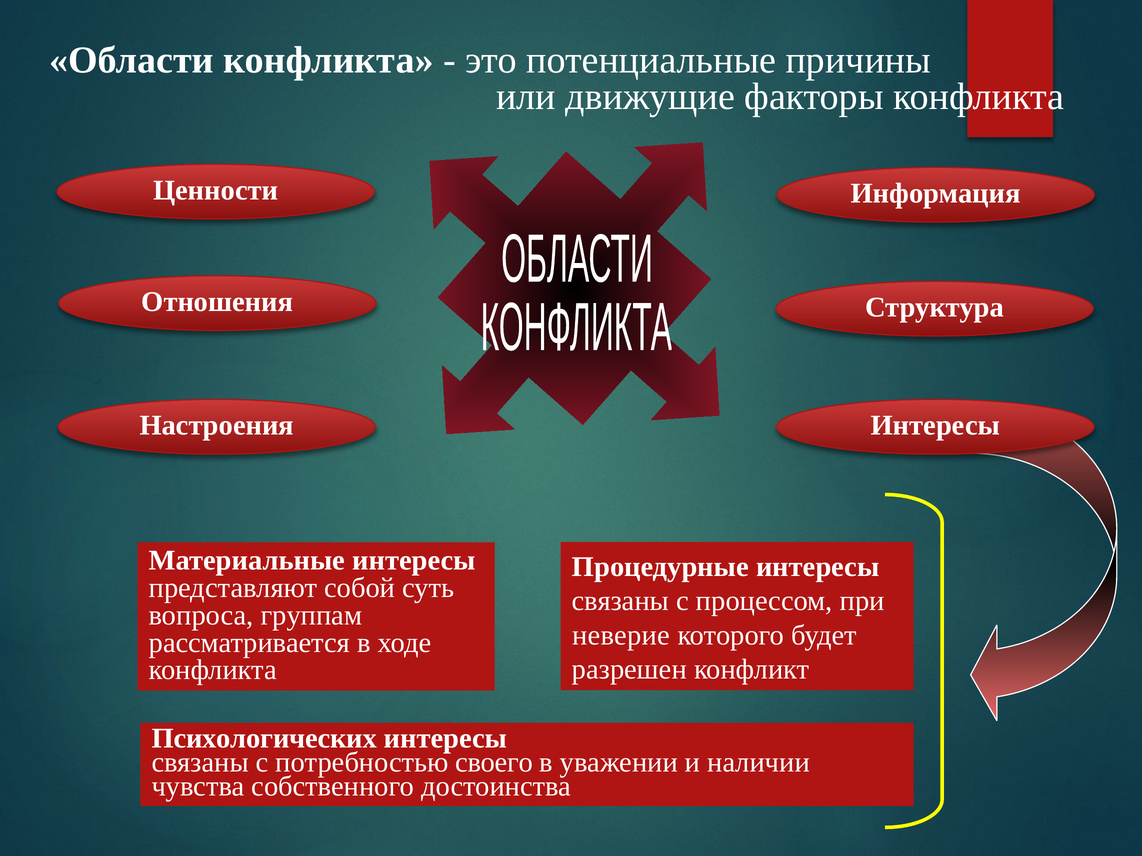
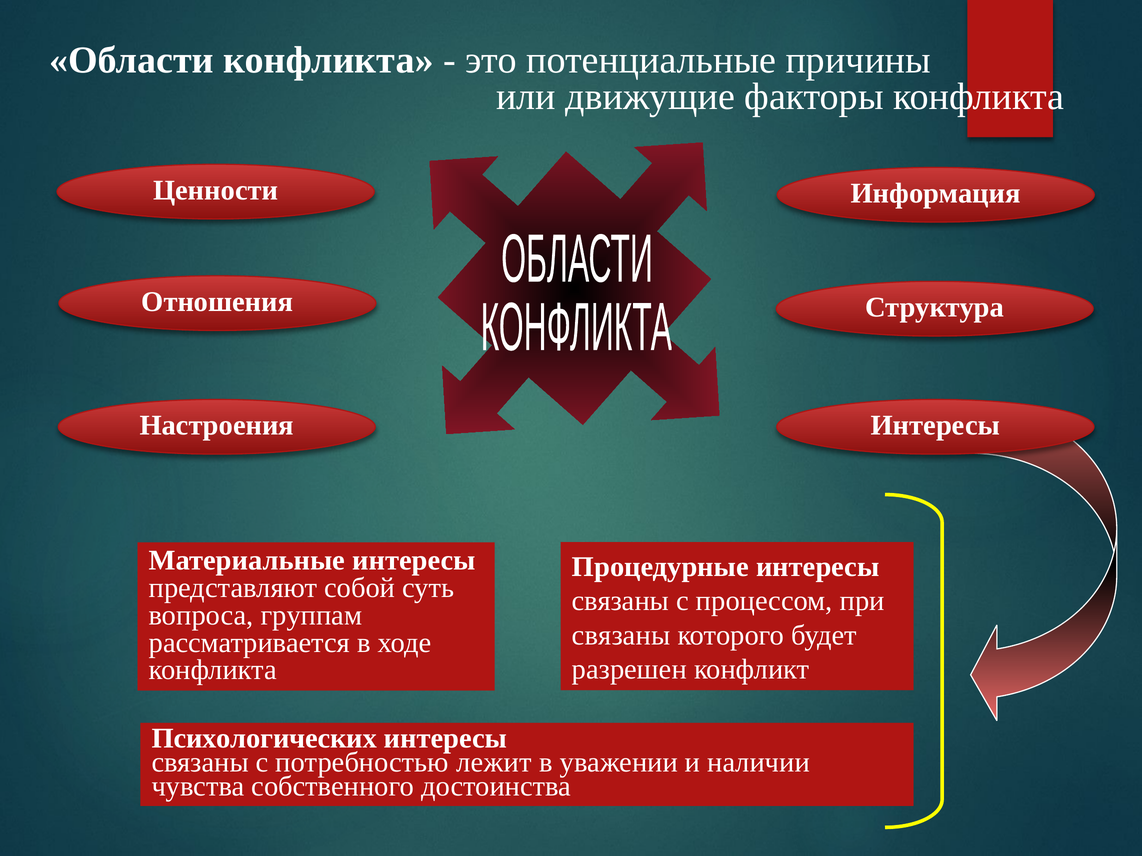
неверие at (621, 636): неверие -> связаны
своего: своего -> лежит
